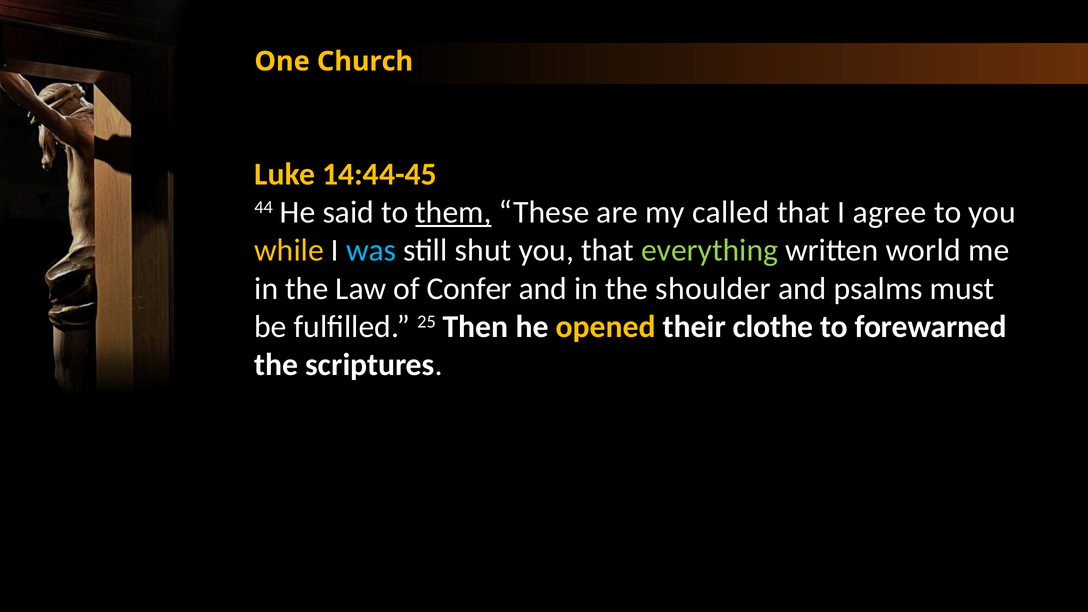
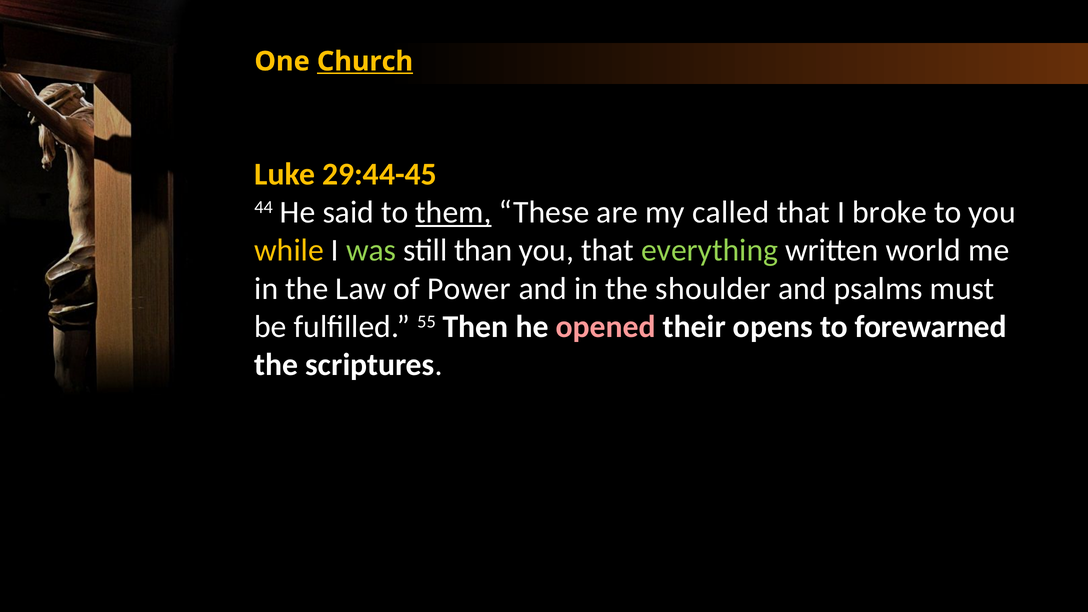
Church underline: none -> present
14:44-45: 14:44-45 -> 29:44-45
agree: agree -> broke
was colour: light blue -> light green
shut: shut -> than
Confer: Confer -> Power
25: 25 -> 55
opened colour: yellow -> pink
clothe: clothe -> opens
